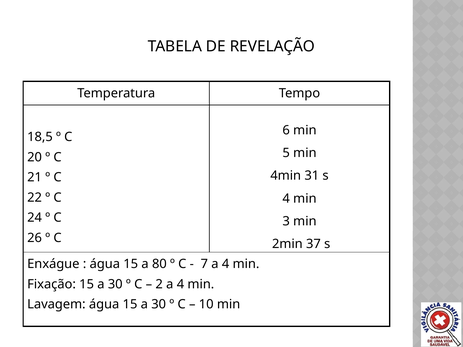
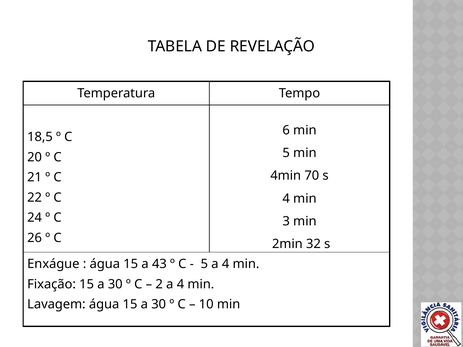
31: 31 -> 70
37: 37 -> 32
80: 80 -> 43
7 at (204, 264): 7 -> 5
